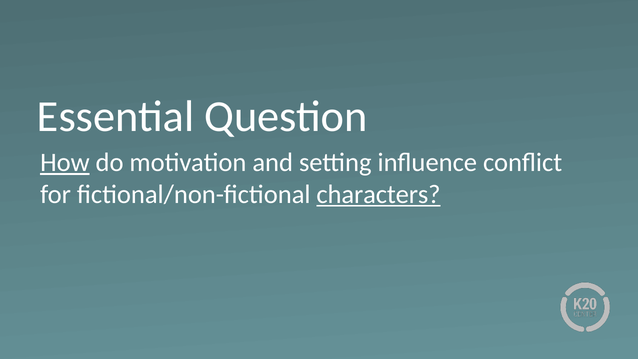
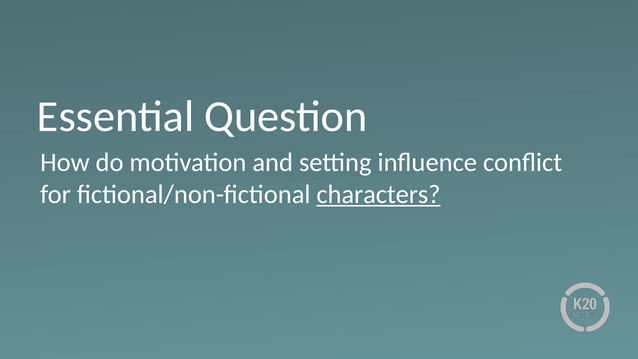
How underline: present -> none
